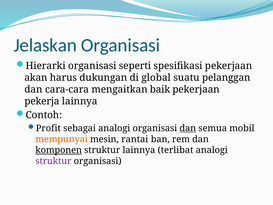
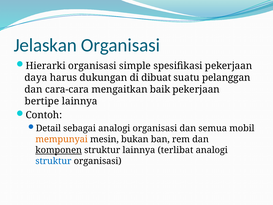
seperti: seperti -> simple
akan: akan -> daya
global: global -> dibuat
pekerja: pekerja -> bertipe
Profit: Profit -> Detail
dan at (188, 128) underline: present -> none
rantai: rantai -> bukan
struktur at (53, 161) colour: purple -> blue
